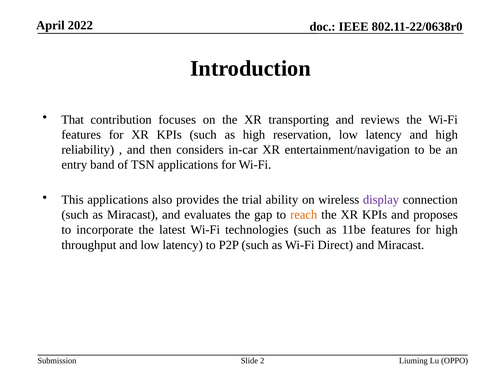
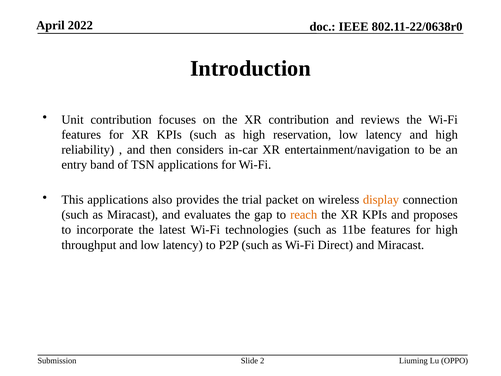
That: That -> Unit
XR transporting: transporting -> contribution
ability: ability -> packet
display colour: purple -> orange
